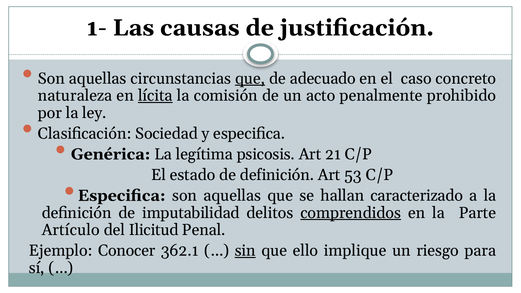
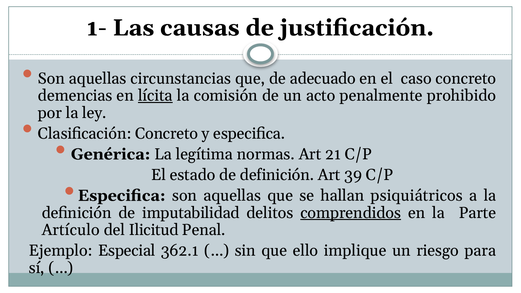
que at (250, 78) underline: present -> none
naturaleza: naturaleza -> demencias
Clasificación Sociedad: Sociedad -> Concreto
psicosis: psicosis -> normas
53: 53 -> 39
caracterizado: caracterizado -> psiquiátricos
Conocer: Conocer -> Especial
sin underline: present -> none
